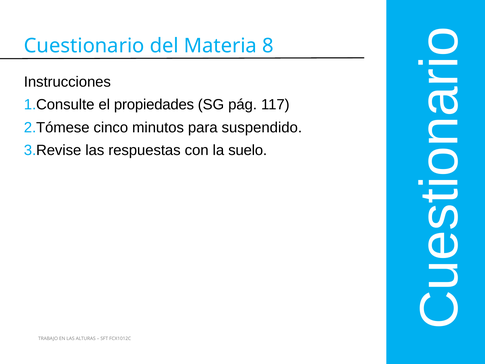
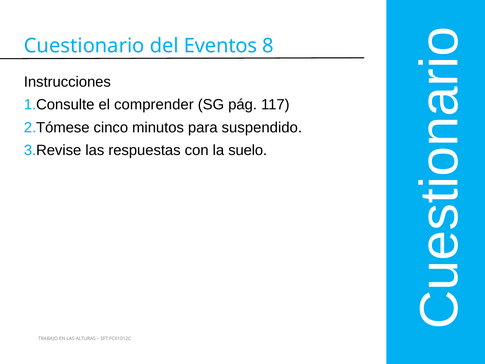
Materia: Materia -> Eventos
propiedades: propiedades -> comprender
